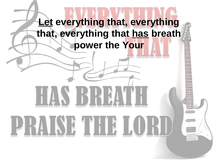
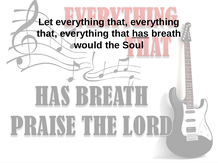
Let underline: present -> none
power: power -> would
Your: Your -> Soul
